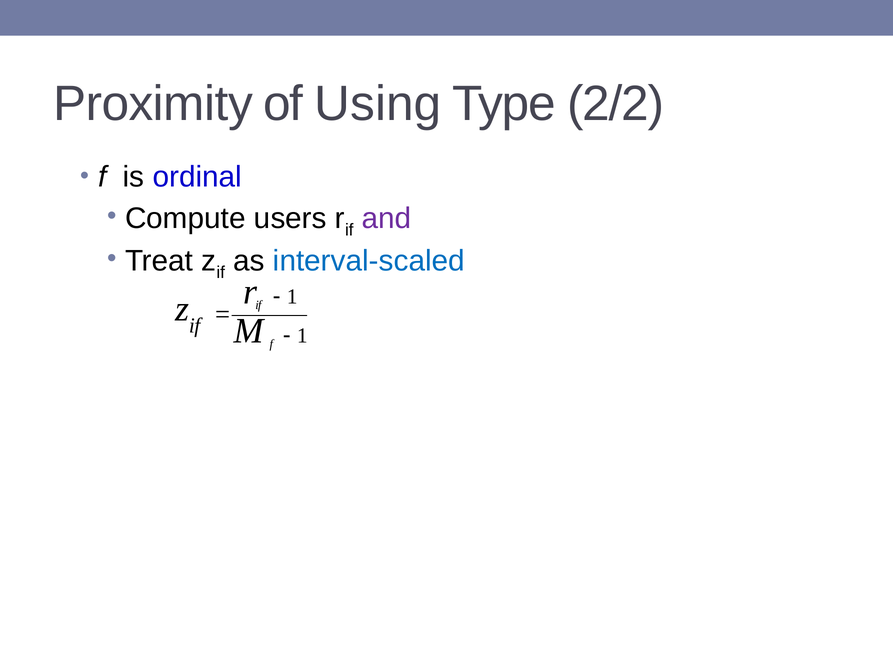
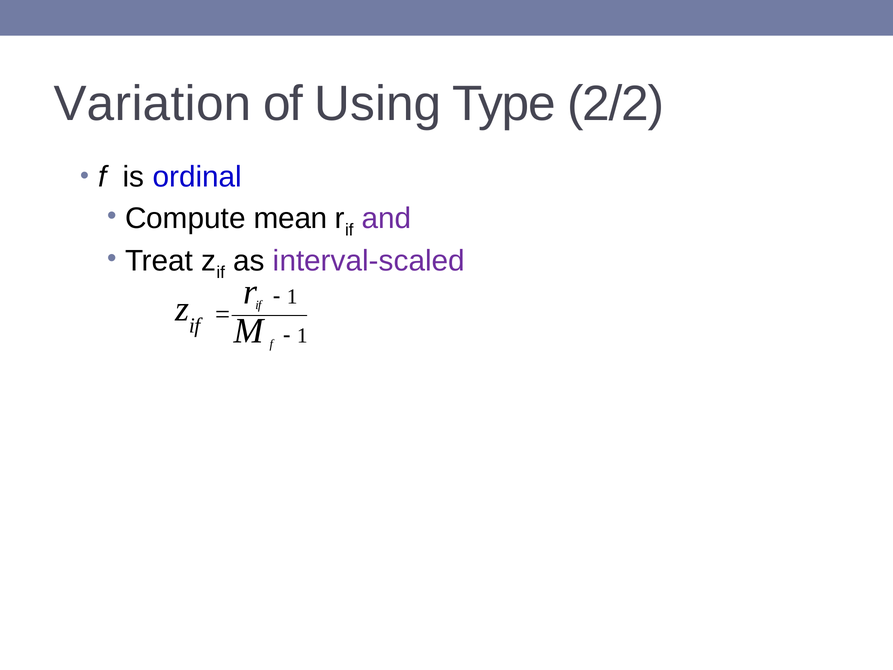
Proximity: Proximity -> Variation
users: users -> mean
interval-scaled colour: blue -> purple
